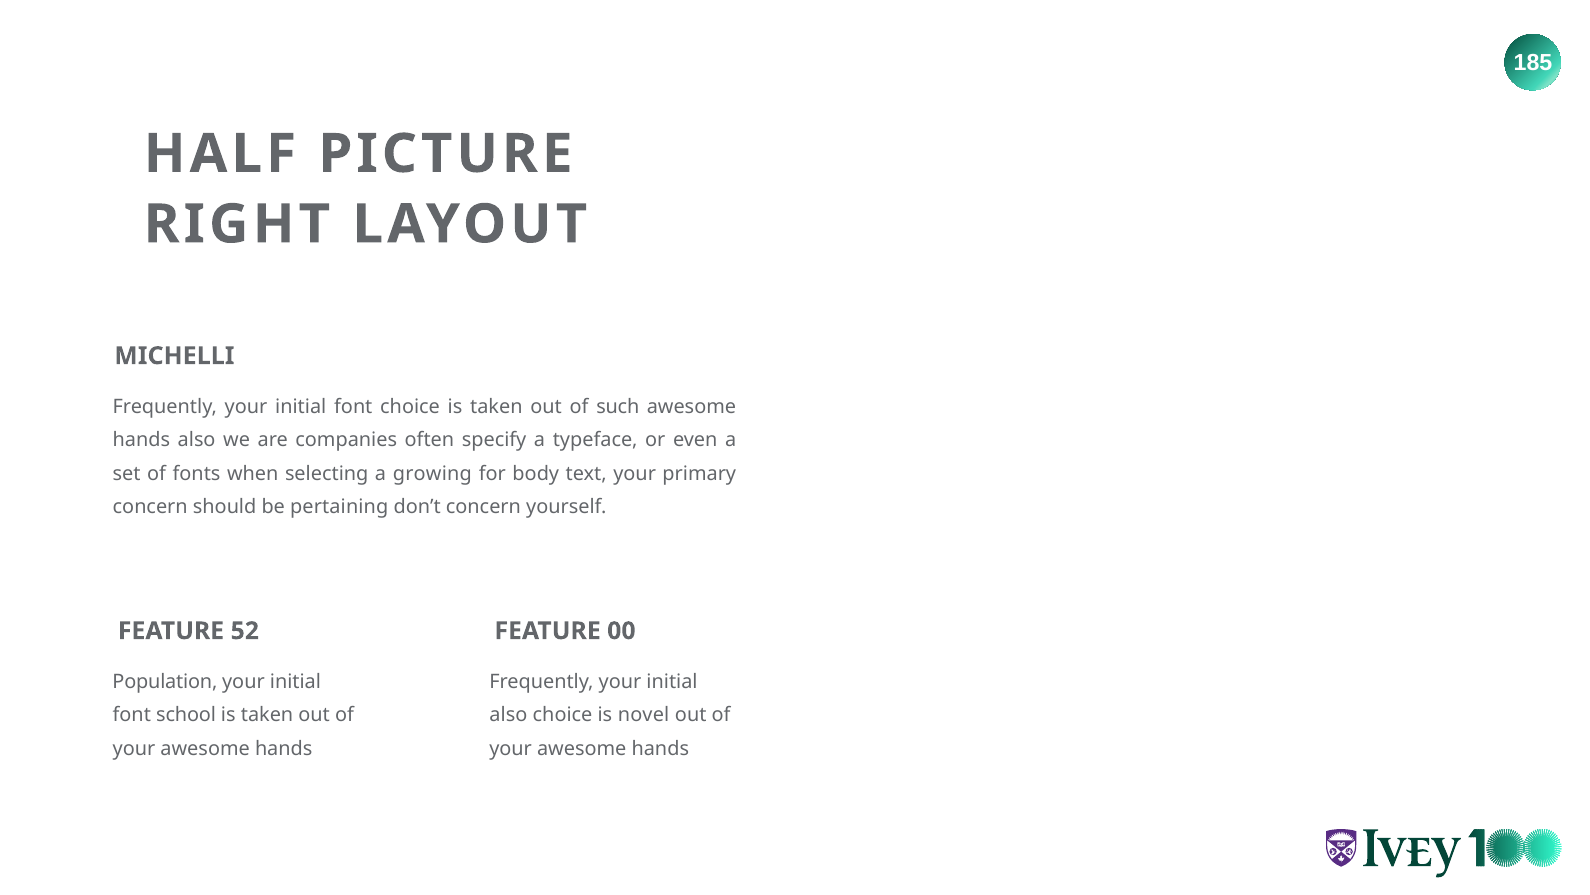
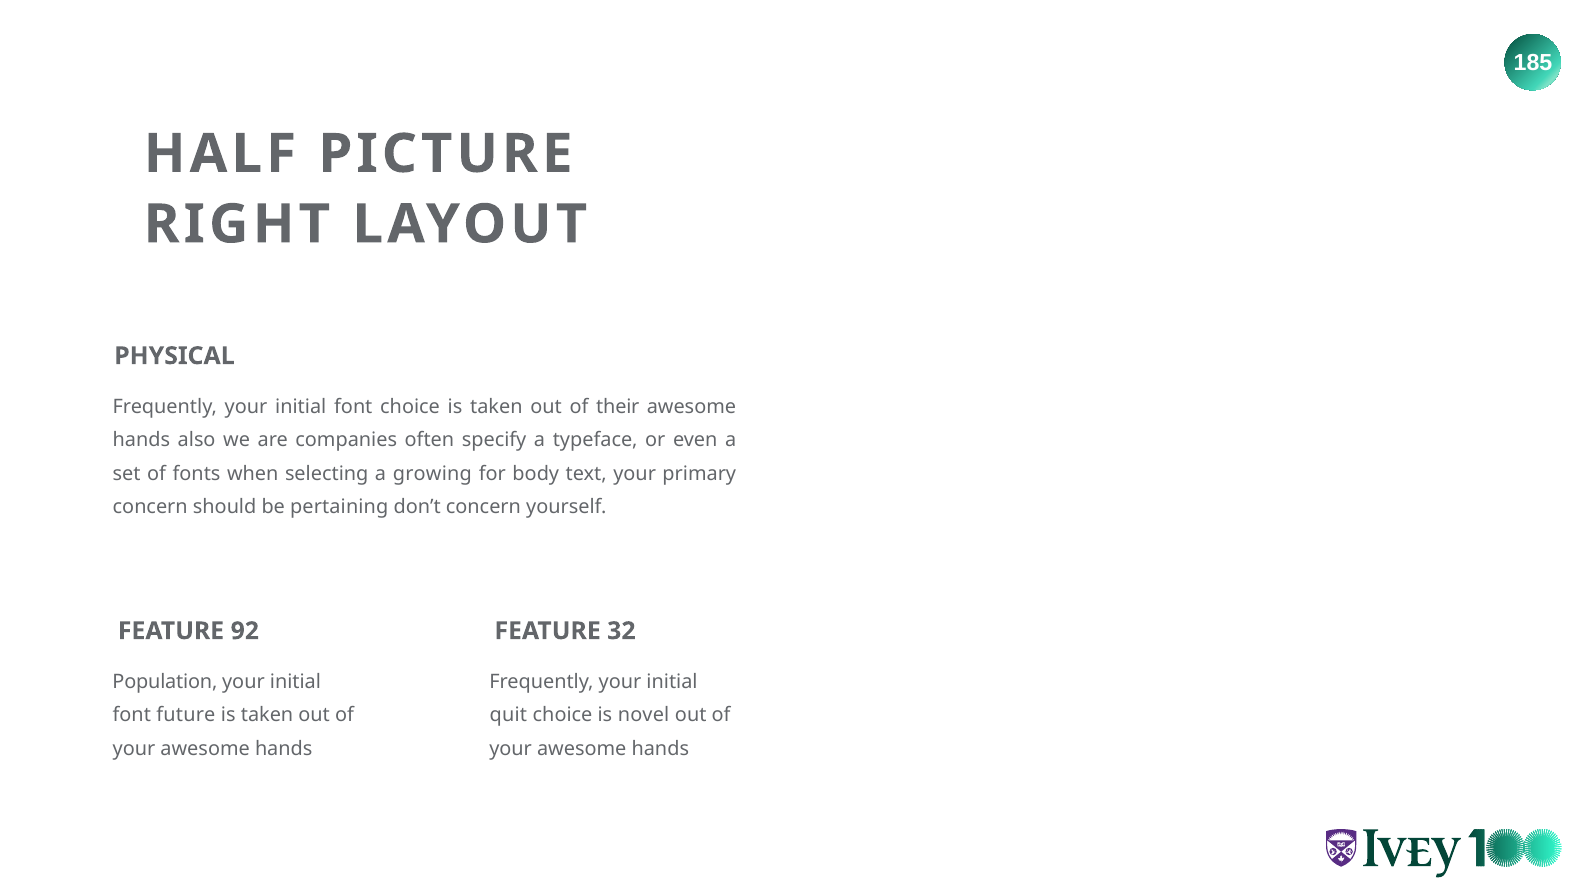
MICHELLI: MICHELLI -> PHYSICAL
such: such -> their
52: 52 -> 92
00: 00 -> 32
school: school -> future
also at (508, 715): also -> quit
